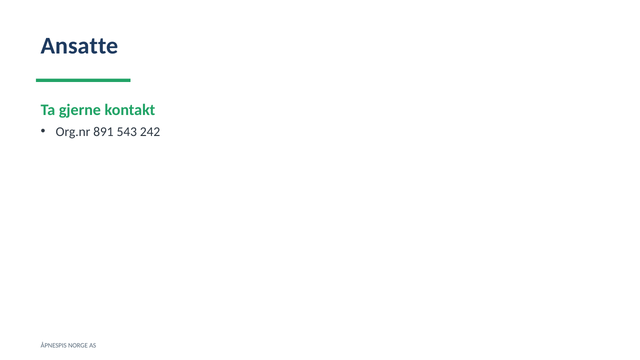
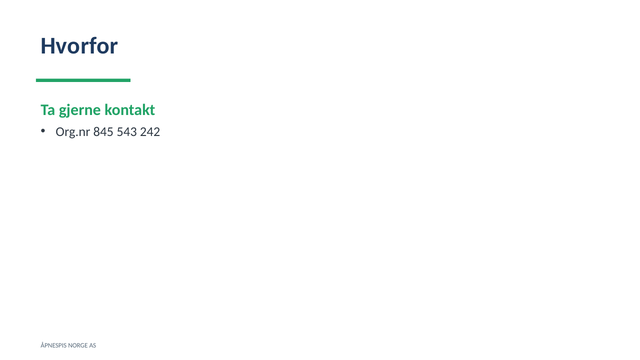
Ansatte: Ansatte -> Hvorfor
891: 891 -> 845
